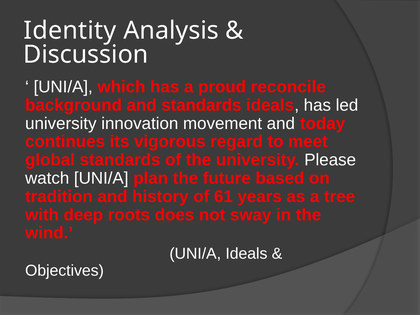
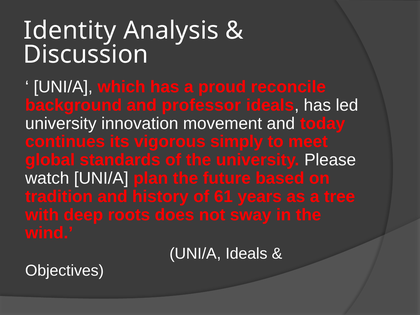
and standards: standards -> professor
regard: regard -> simply
